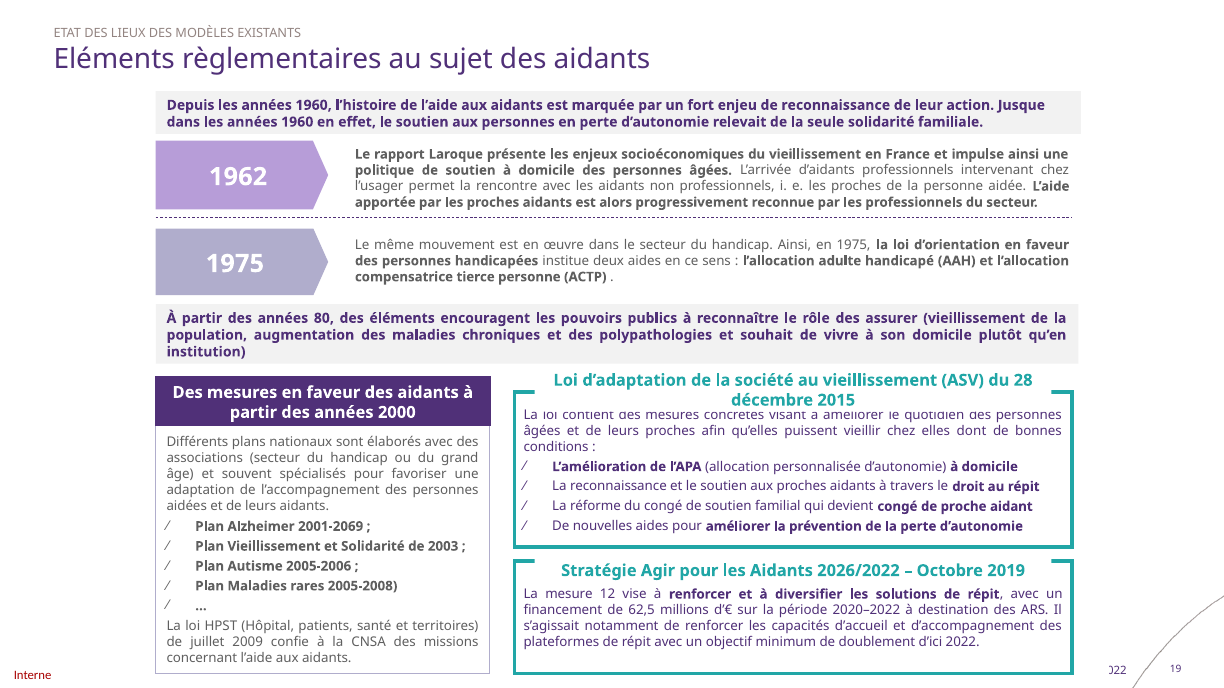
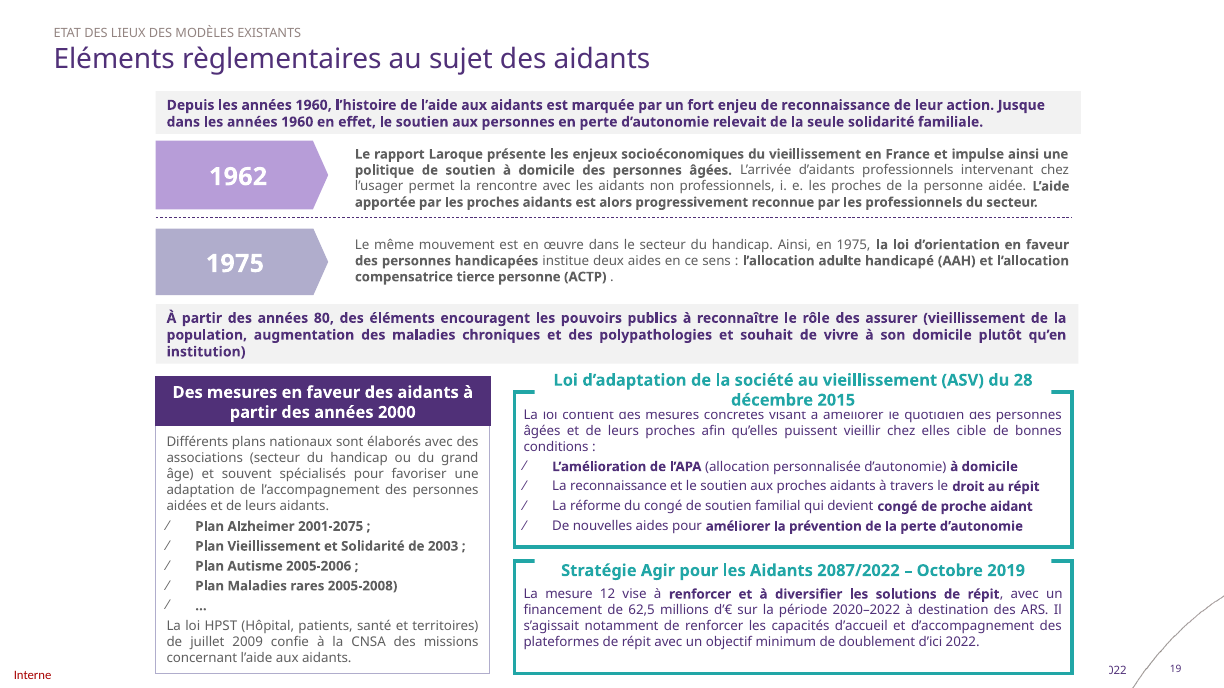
dont: dont -> cible
2001-2069: 2001-2069 -> 2001-2075
2026/2022: 2026/2022 -> 2087/2022
